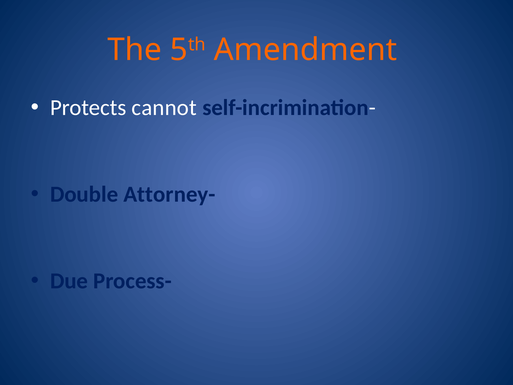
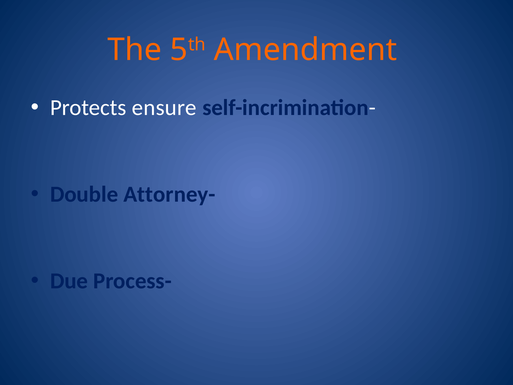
cannot: cannot -> ensure
